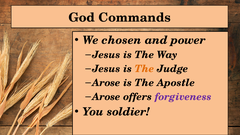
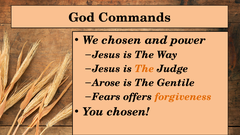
Apostle: Apostle -> Gentile
Arose at (106, 97): Arose -> Fears
forgiveness colour: purple -> orange
You soldier: soldier -> chosen
